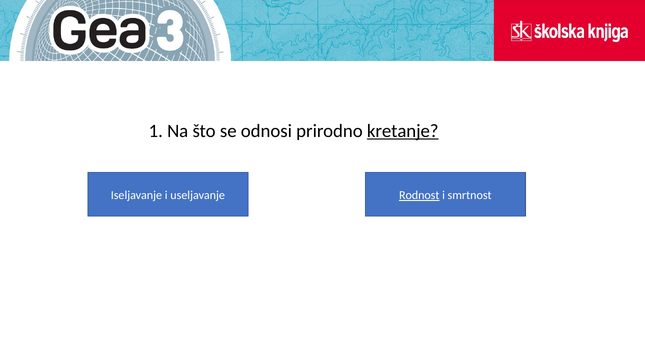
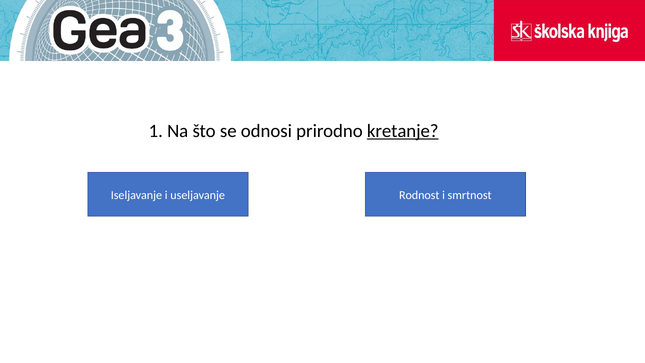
Rodnost underline: present -> none
